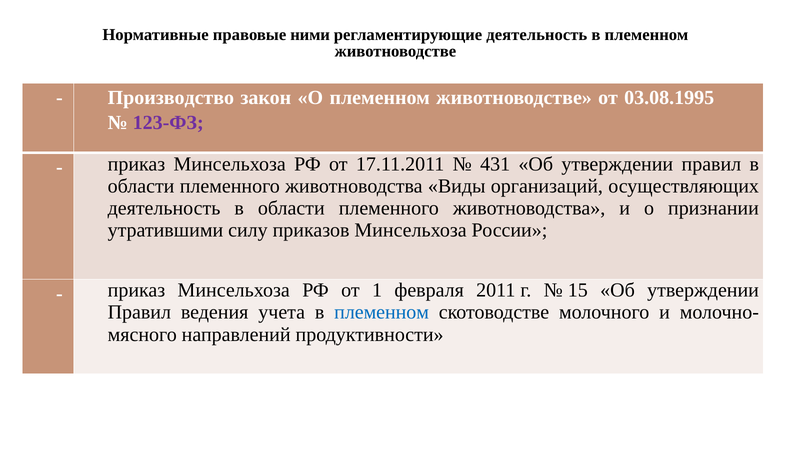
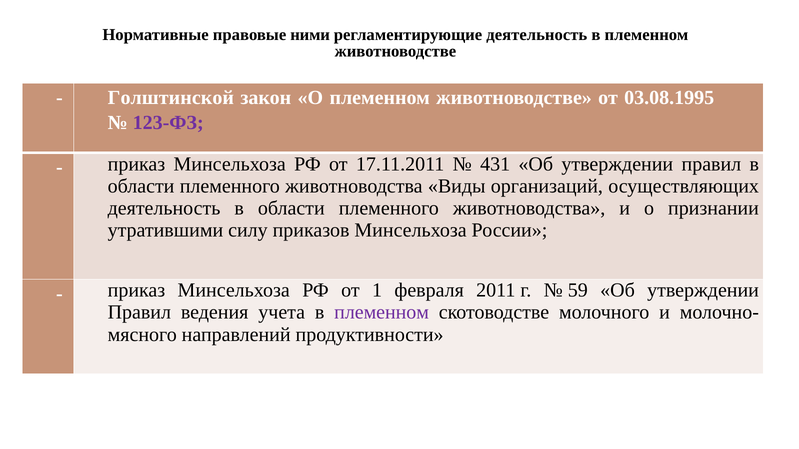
Производство: Производство -> Голштинской
15: 15 -> 59
племенном at (382, 313) colour: blue -> purple
